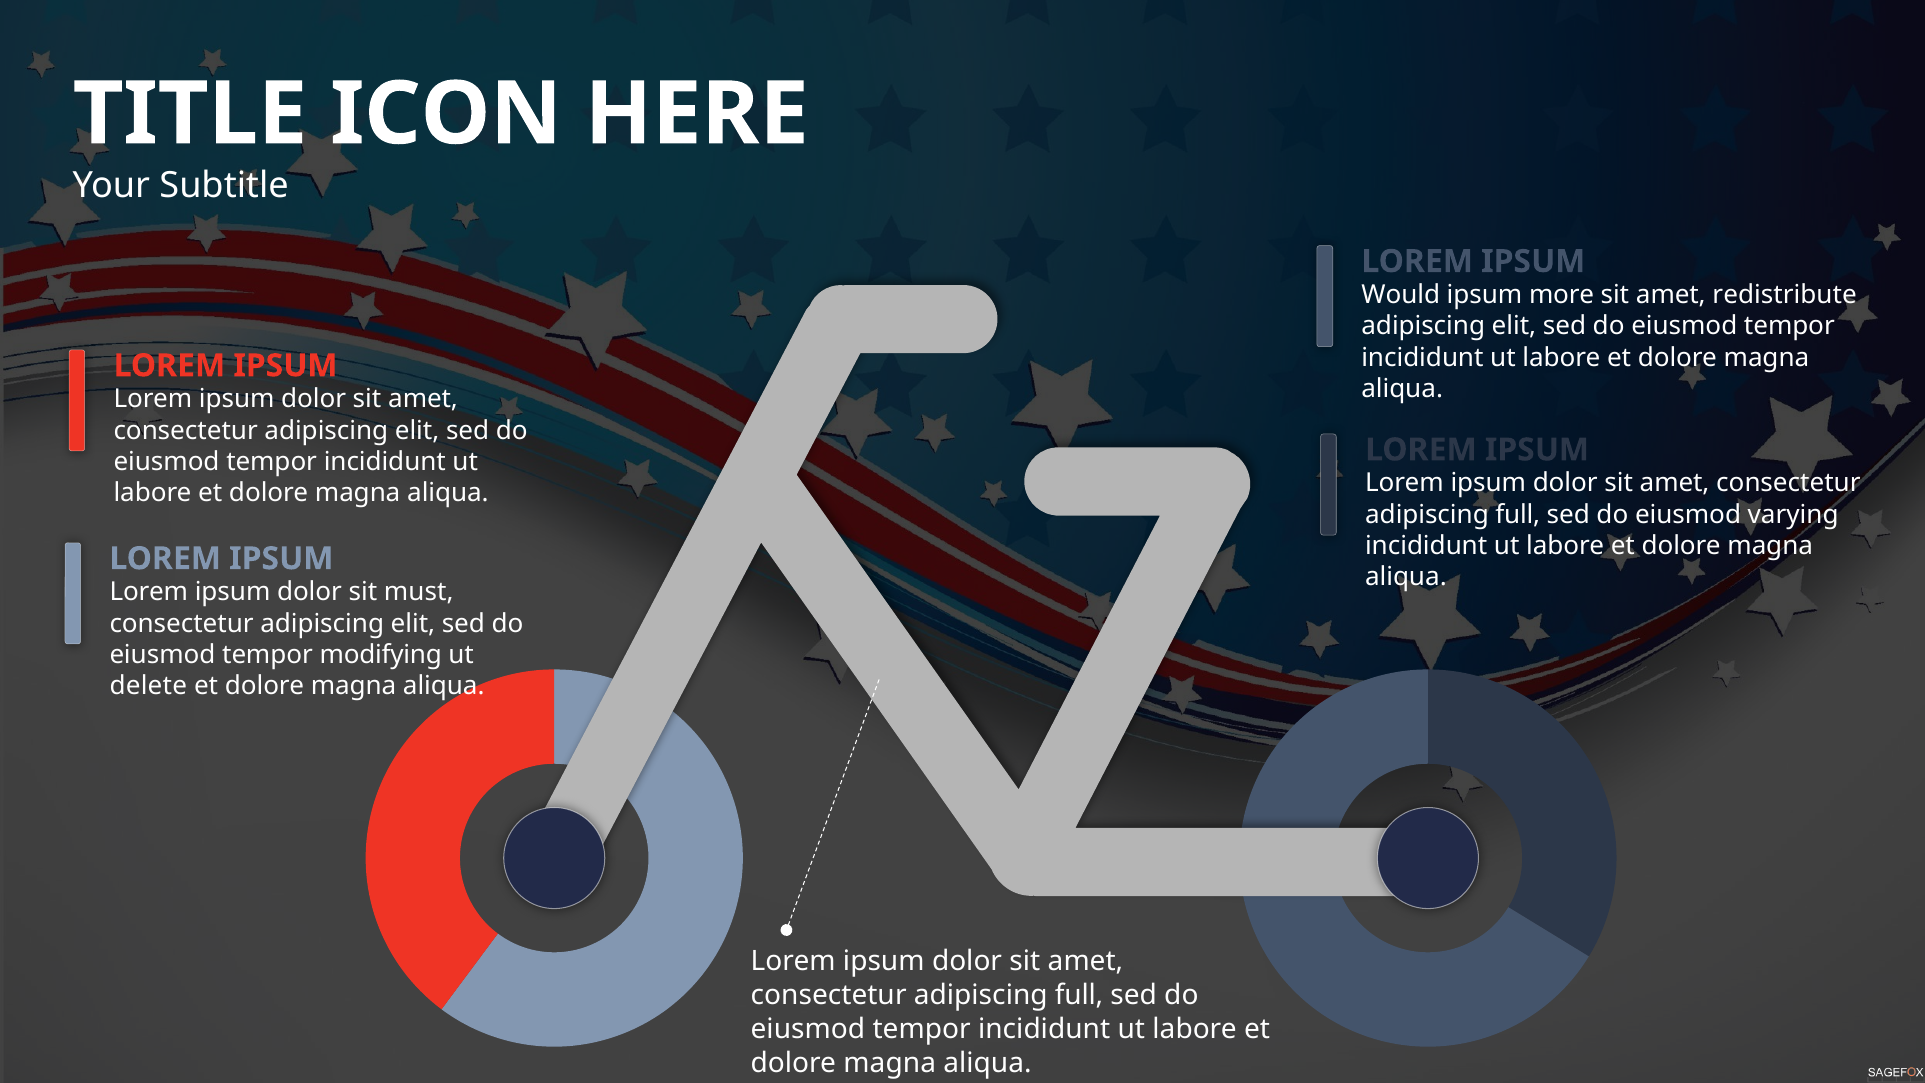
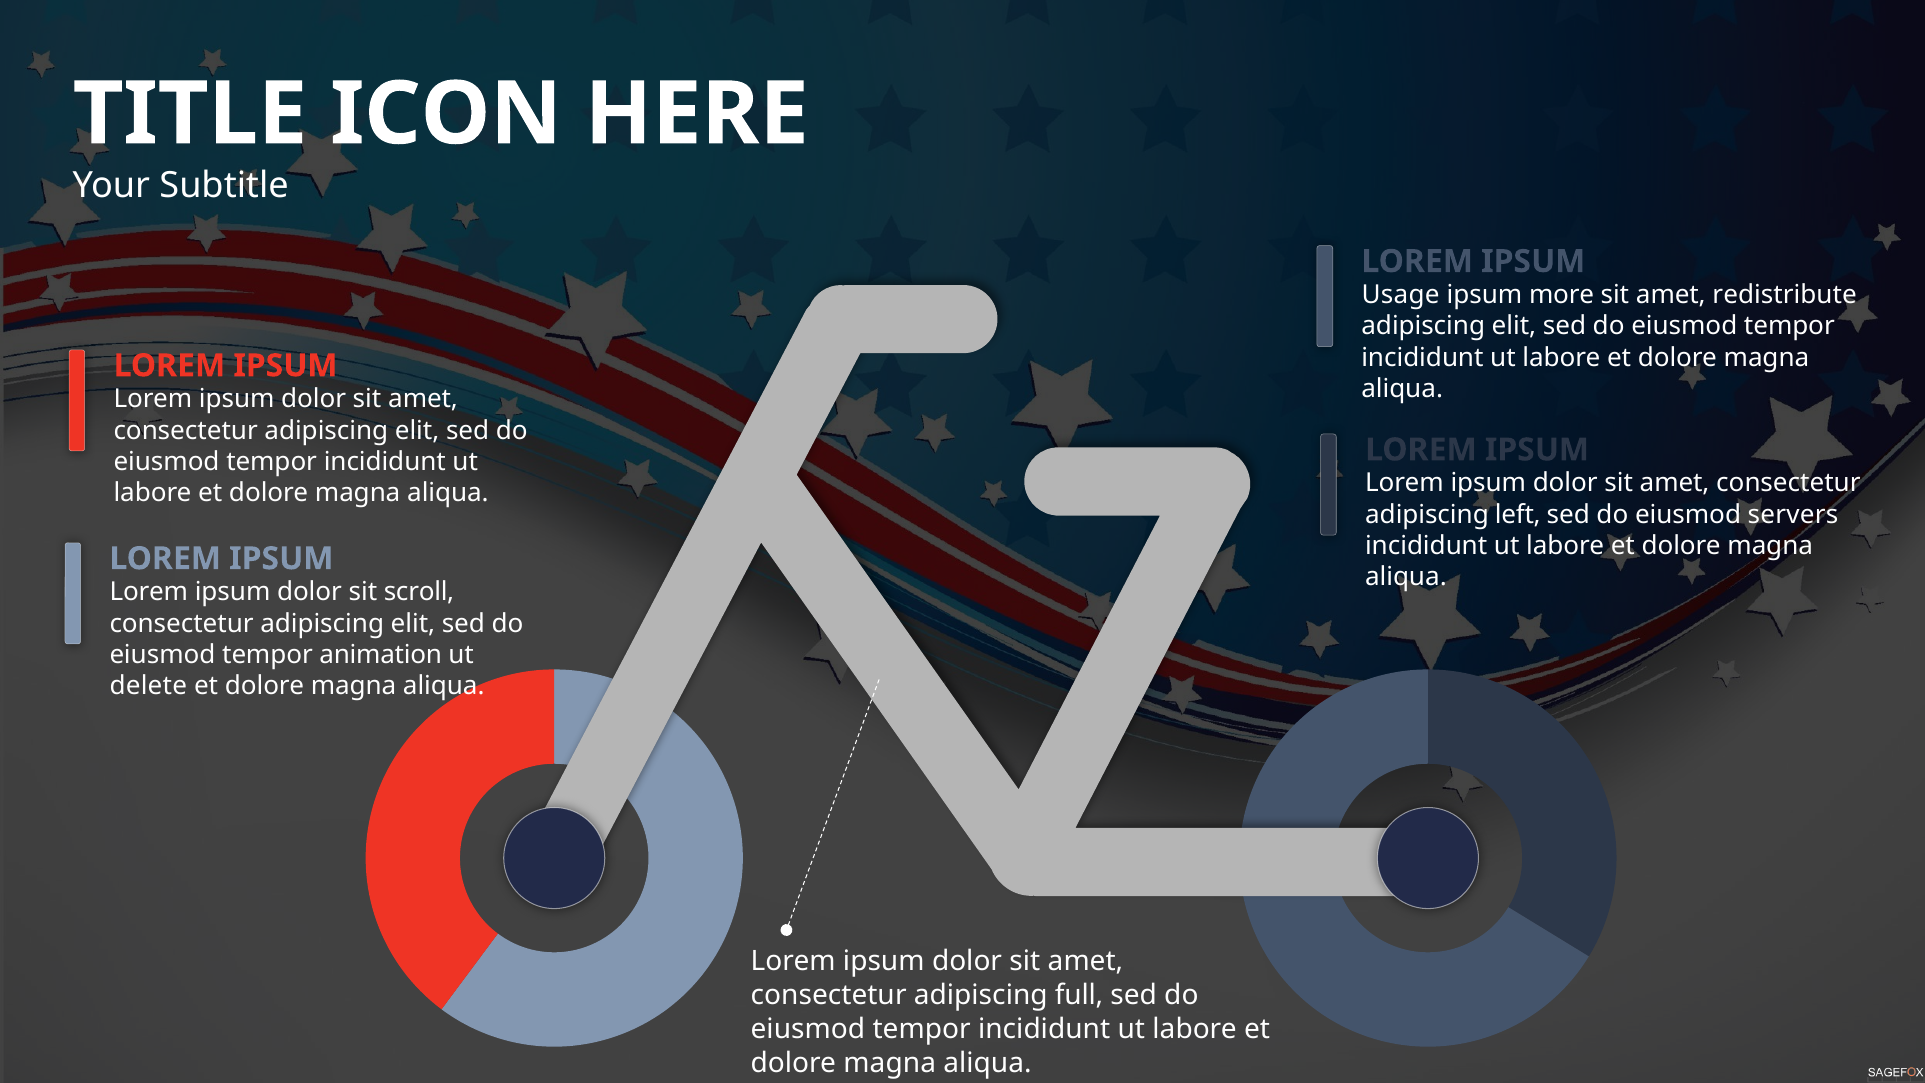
Would: Would -> Usage
full at (1518, 514): full -> left
varying: varying -> servers
must: must -> scroll
modifying: modifying -> animation
